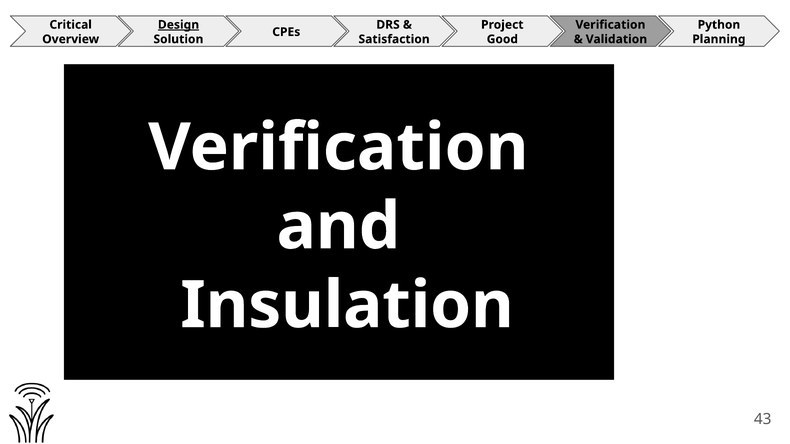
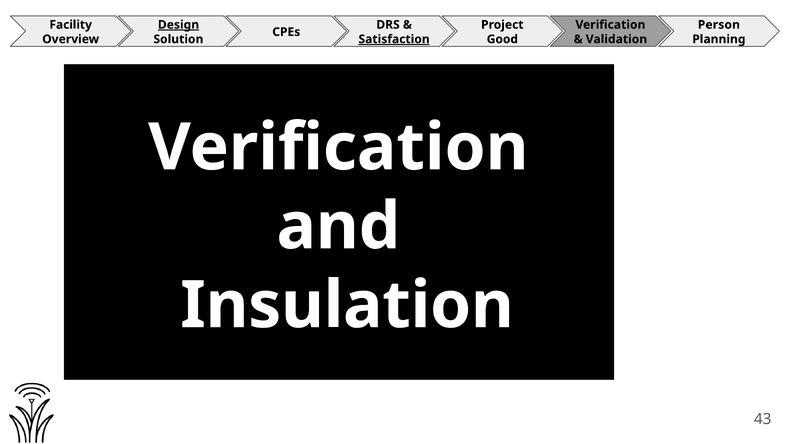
Critical: Critical -> Facility
Python: Python -> Person
Satisfaction underline: none -> present
